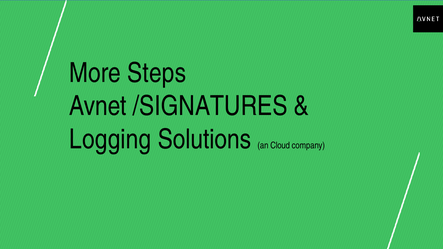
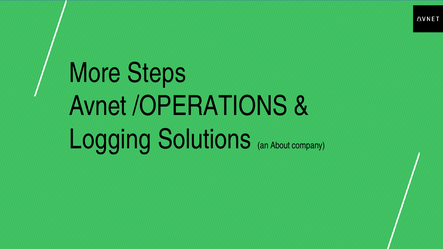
/SIGNATURES: /SIGNATURES -> /OPERATIONS
Cloud: Cloud -> About
